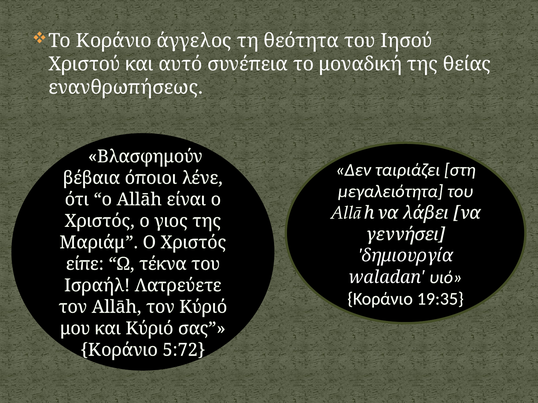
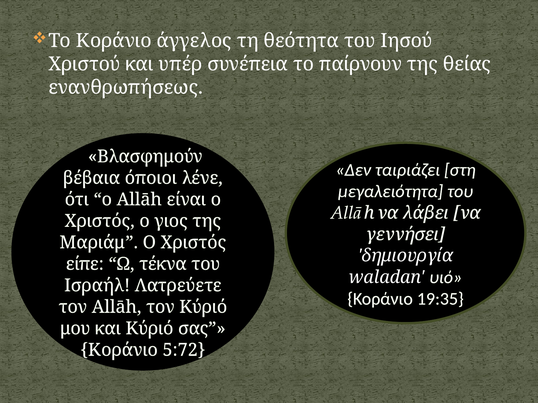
αυτό: αυτό -> υπέρ
μοναδική: μοναδική -> παίρνουν
